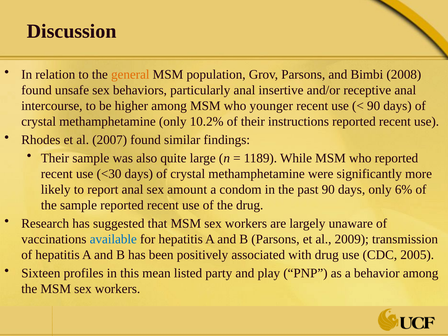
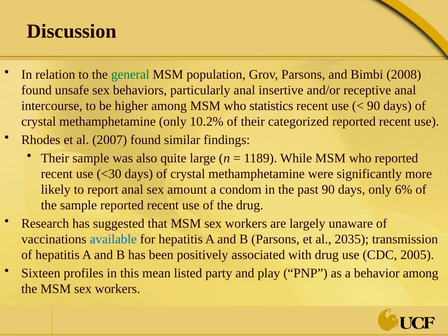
general colour: orange -> green
younger: younger -> statistics
instructions: instructions -> categorized
2009: 2009 -> 2035
